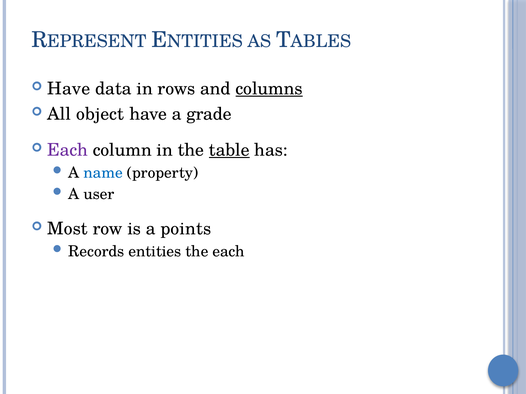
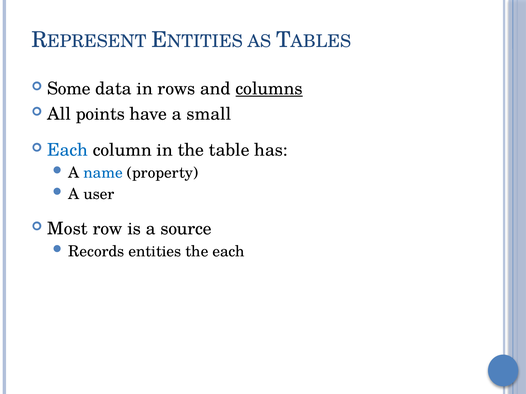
Have at (69, 89): Have -> Some
object: object -> points
grade: grade -> small
Each at (68, 150) colour: purple -> blue
table underline: present -> none
points: points -> source
